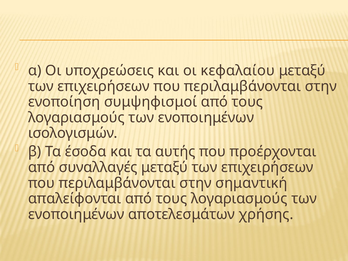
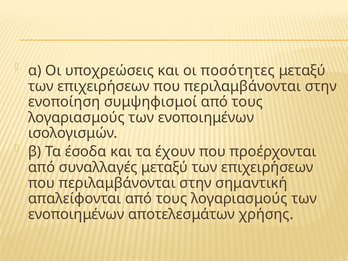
κεφαλαίου: κεφαλαίου -> ποσότητες
αυτής: αυτής -> έχουν
